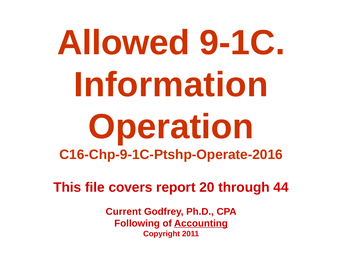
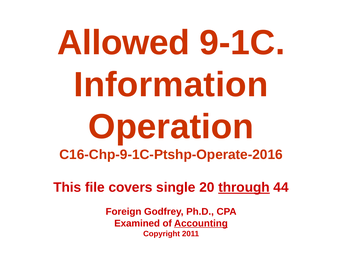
report: report -> single
through underline: none -> present
Current: Current -> Foreign
Following: Following -> Examined
